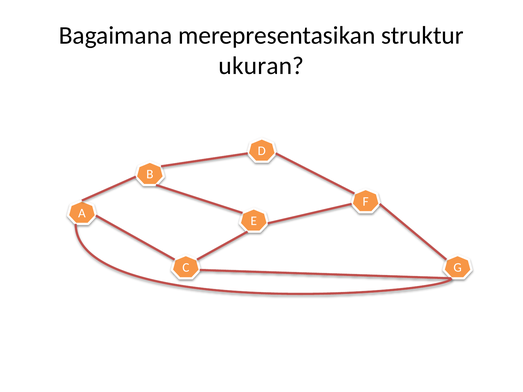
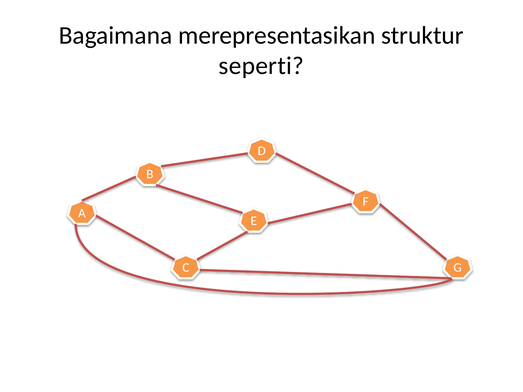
ukuran: ukuran -> seperti
